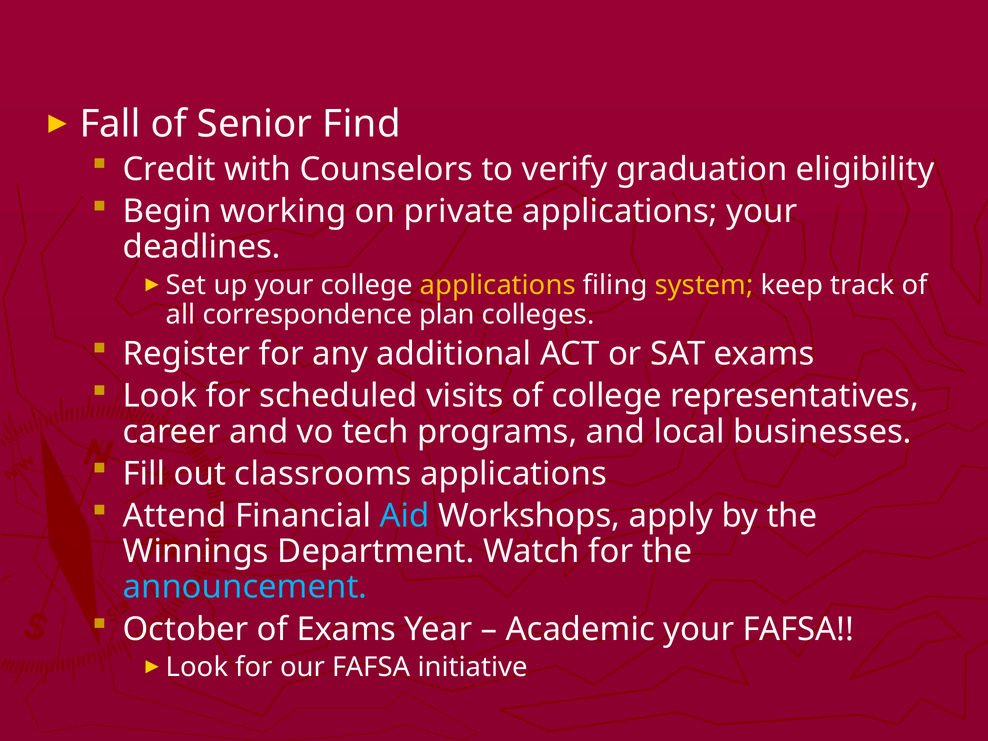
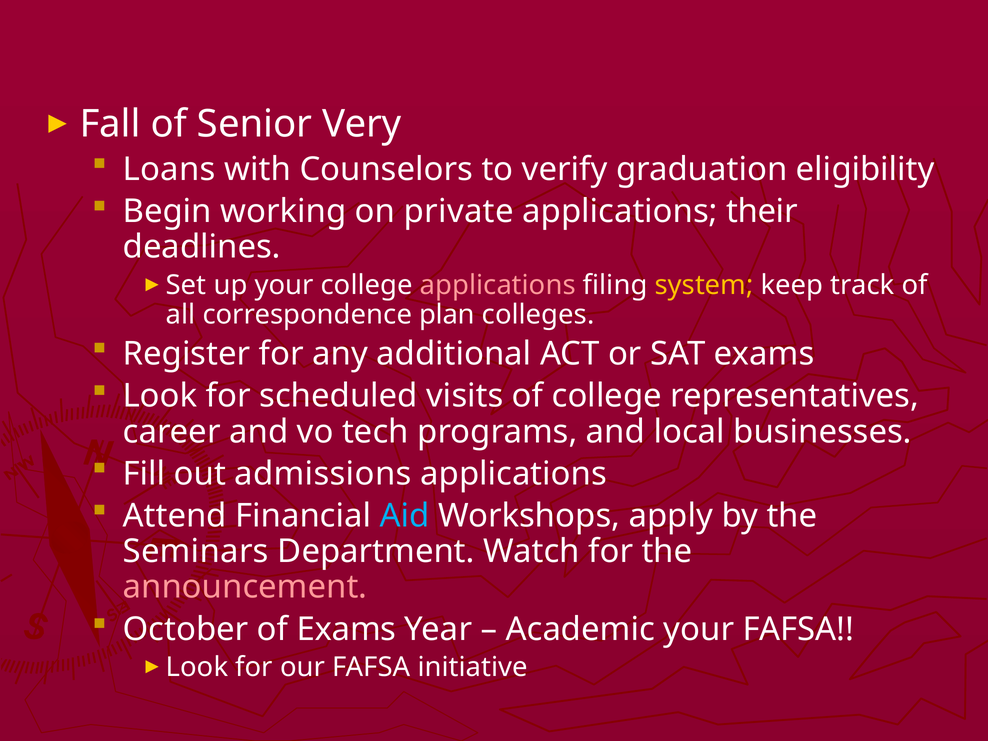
Find: Find -> Very
Credit: Credit -> Loans
applications your: your -> their
applications at (498, 285) colour: yellow -> pink
classrooms: classrooms -> admissions
Winnings: Winnings -> Seminars
announcement colour: light blue -> pink
